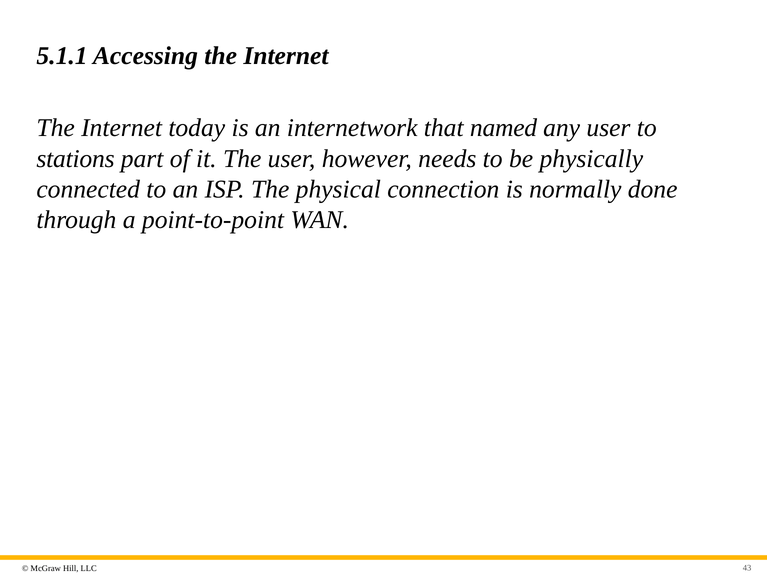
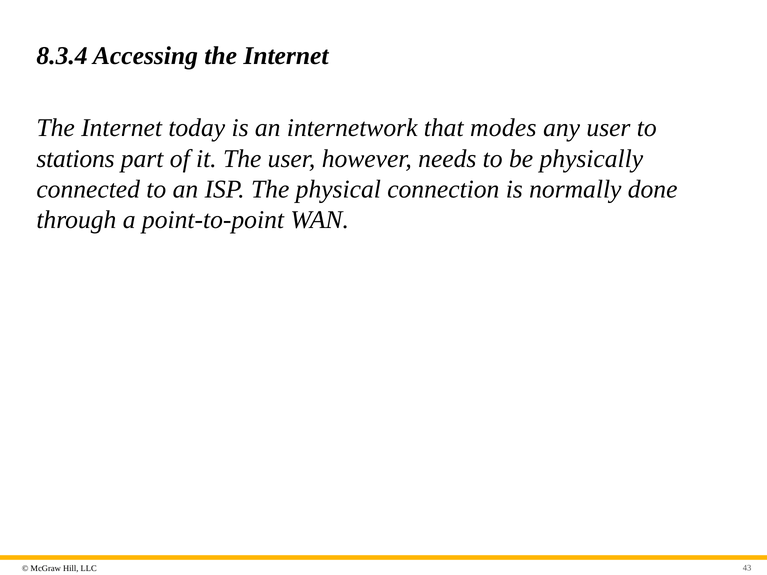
5.1.1: 5.1.1 -> 8.3.4
named: named -> modes
